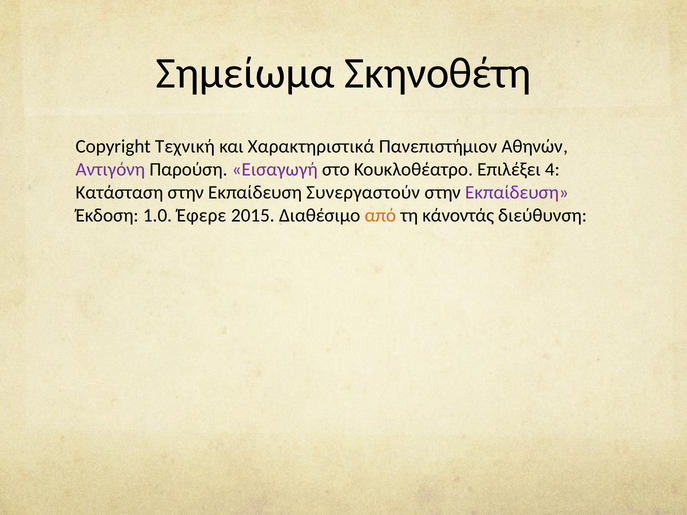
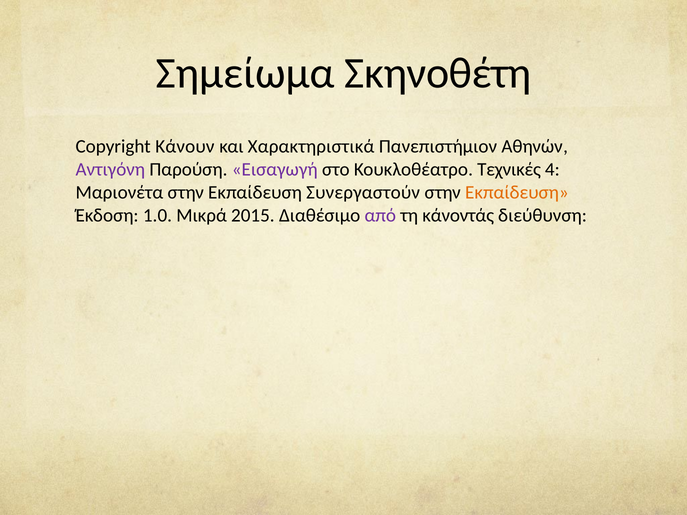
Τεχνική: Τεχνική -> Κάνουν
Επιλέξει: Επιλέξει -> Τεχνικές
Κατάσταση: Κατάσταση -> Μαριονέτα
Εκπαίδευση at (517, 192) colour: purple -> orange
Έφερε: Έφερε -> Μικρά
από colour: orange -> purple
